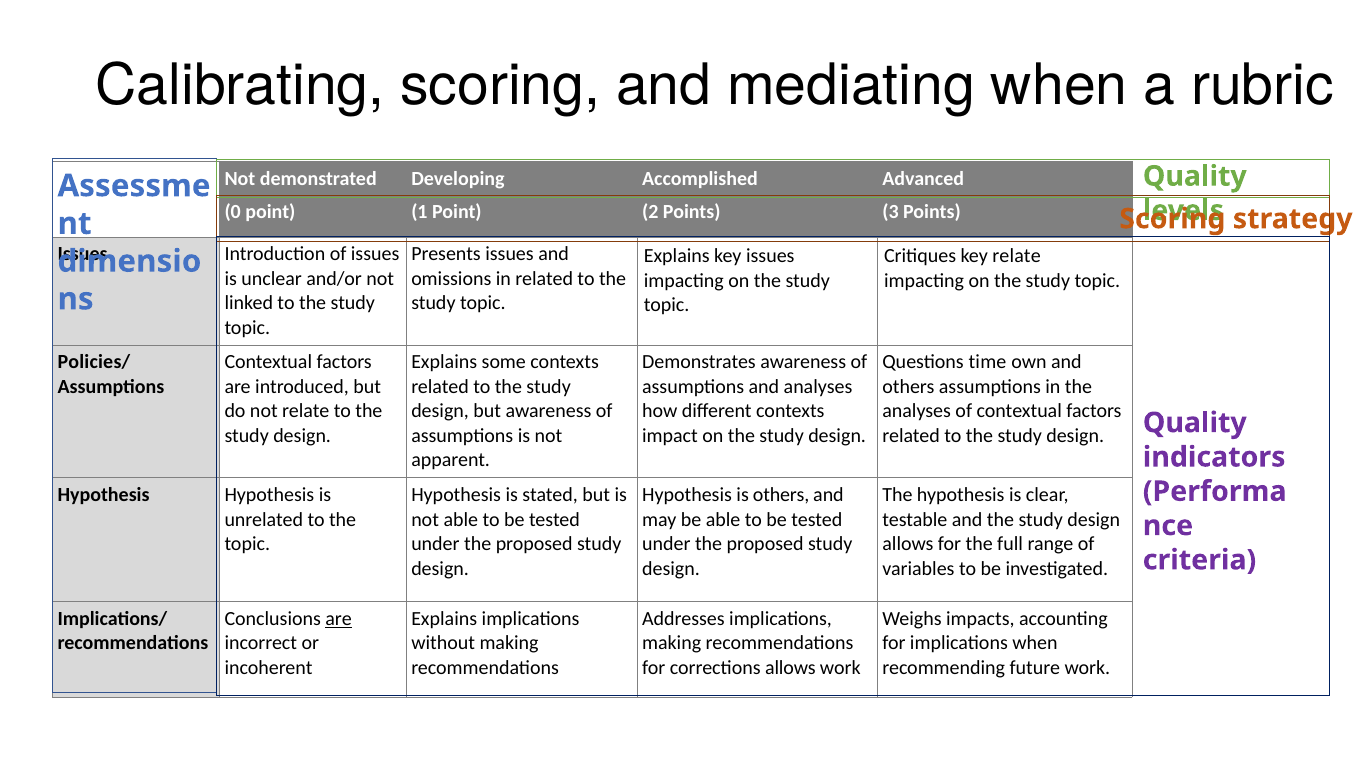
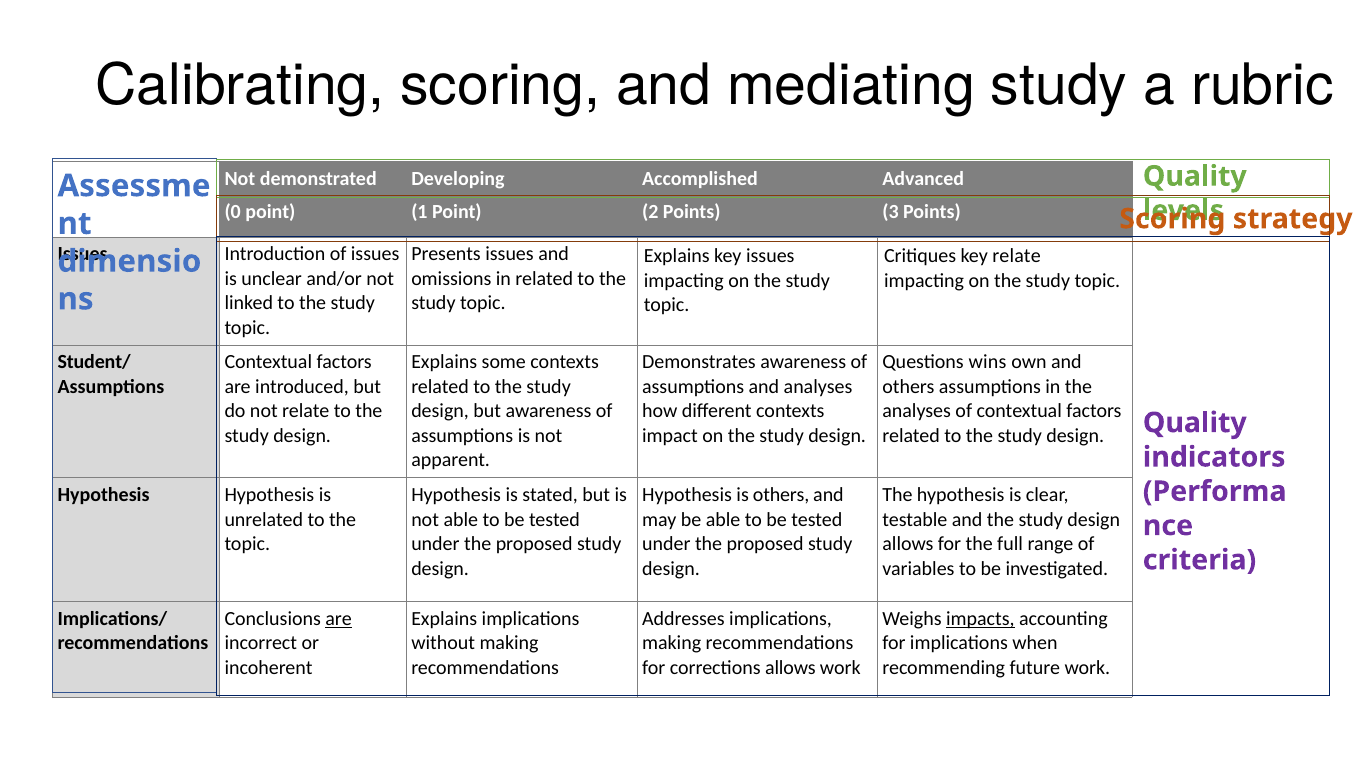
mediating when: when -> study
Policies/: Policies/ -> Student/
time: time -> wins
impacts underline: none -> present
